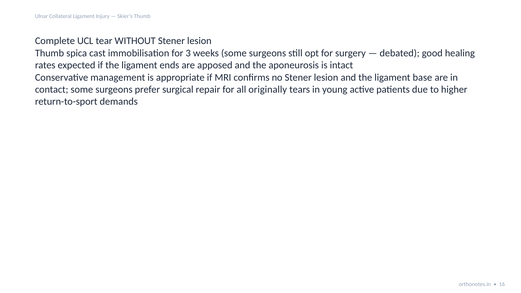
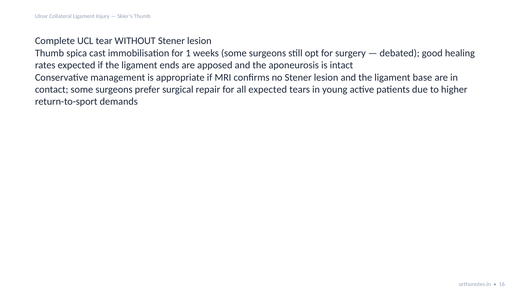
3: 3 -> 1
all originally: originally -> expected
